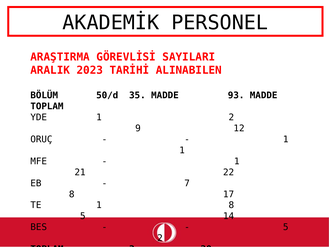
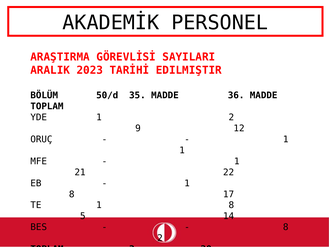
ALINABILEN: ALINABILEN -> EDILMIŞTIR
93: 93 -> 36
7 at (187, 183): 7 -> 1
5 at (286, 227): 5 -> 8
